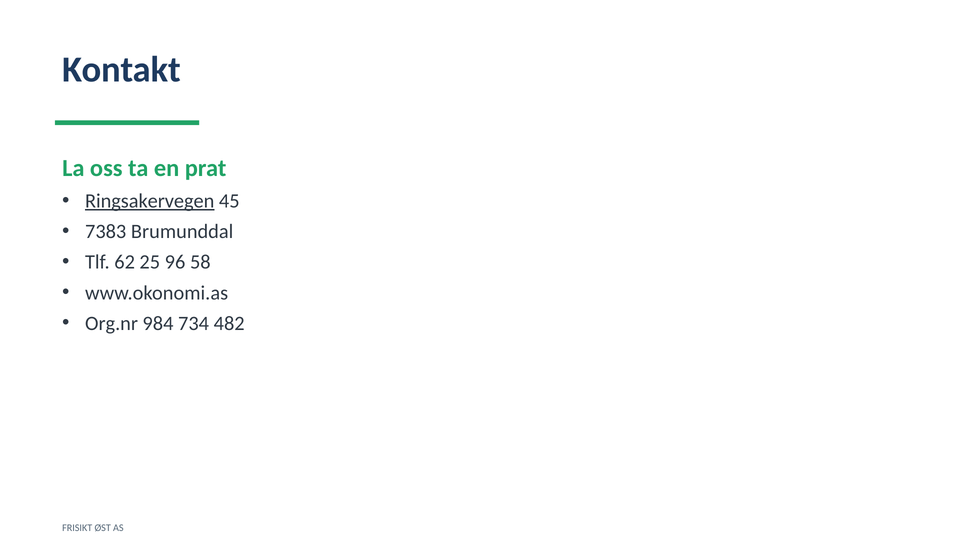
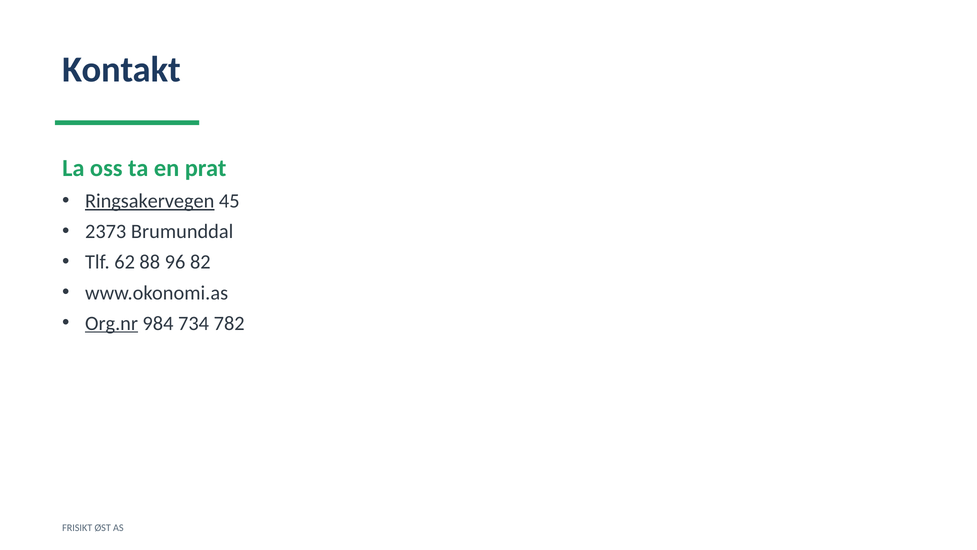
7383: 7383 -> 2373
25: 25 -> 88
58: 58 -> 82
Org.nr underline: none -> present
482: 482 -> 782
